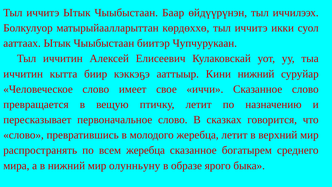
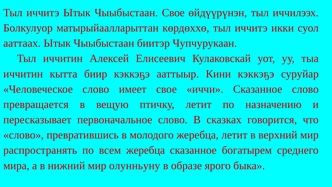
Чыыбыстаан Баар: Баар -> Свое
Кини нижний: нижний -> кэккэҕэ
